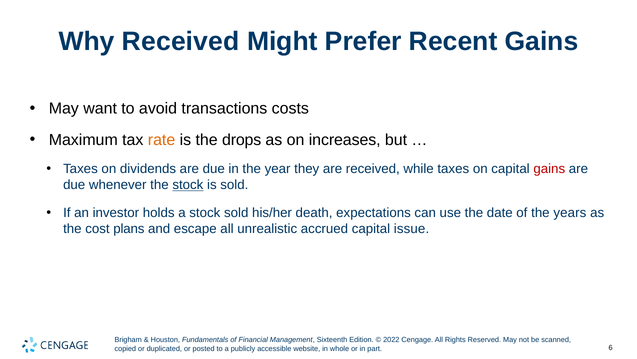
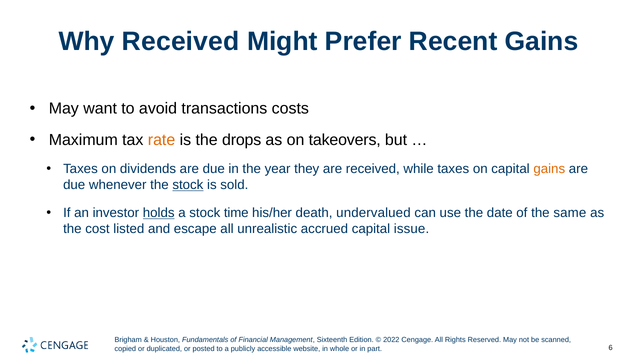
increases: increases -> takeovers
gains at (549, 169) colour: red -> orange
holds underline: none -> present
stock sold: sold -> time
expectations: expectations -> undervalued
years: years -> same
plans: plans -> listed
